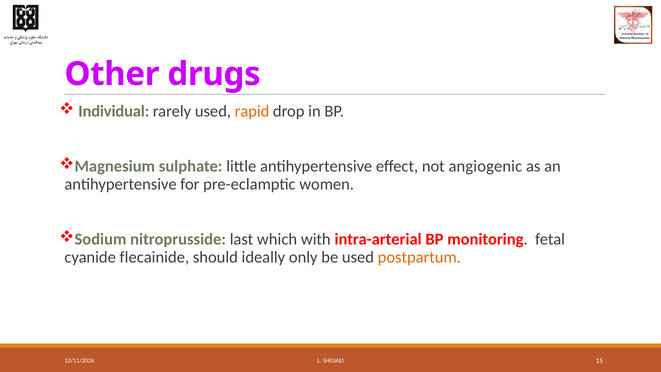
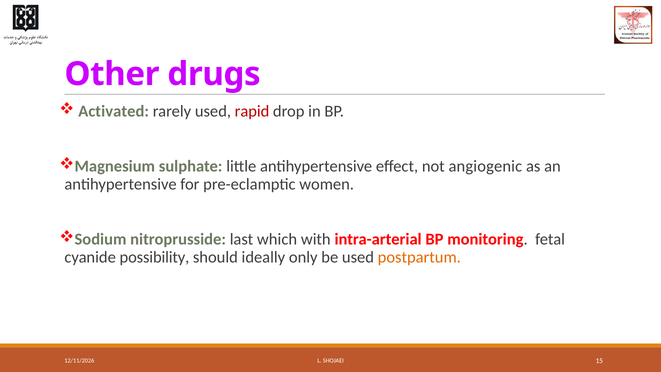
Individual: Individual -> Activated
rapid colour: orange -> red
flecainide: flecainide -> possibility
